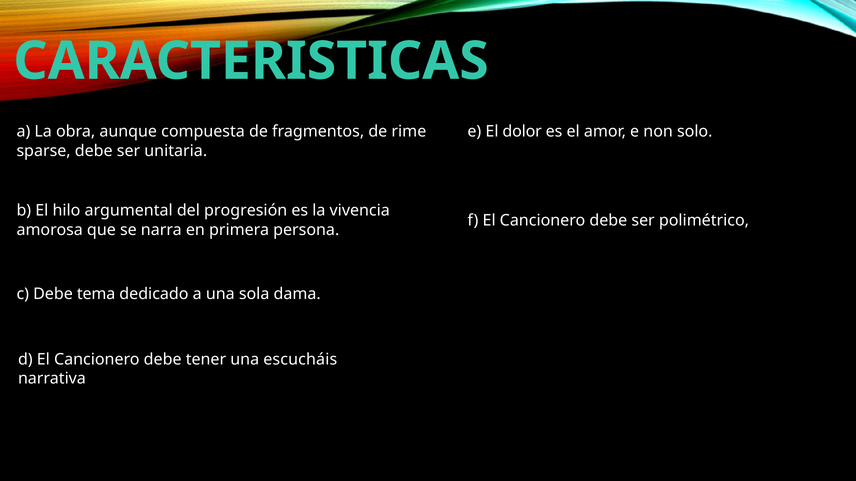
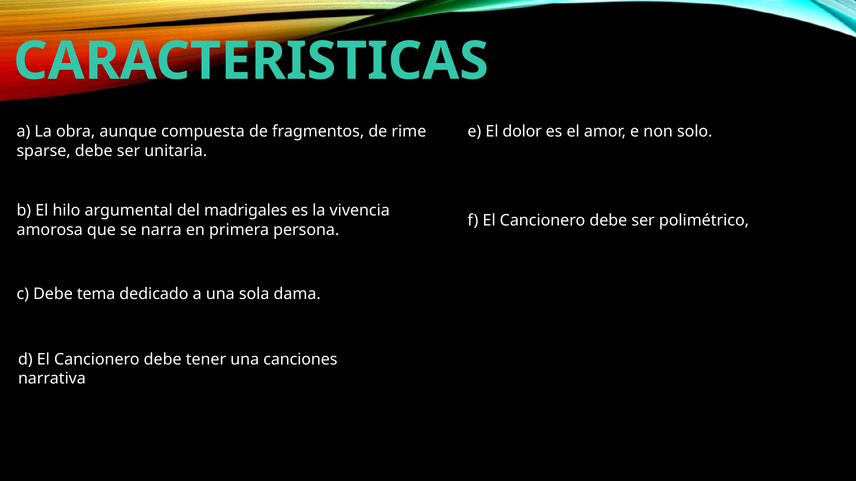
progresión: progresión -> madrigales
escucháis: escucháis -> canciones
